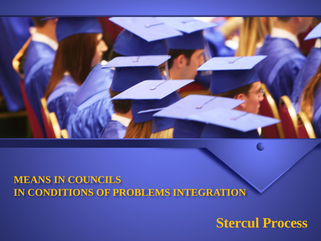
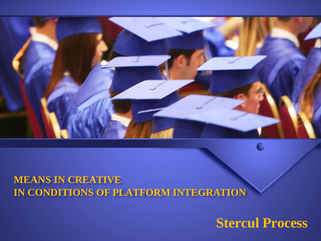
COUNCILS: COUNCILS -> CREATIVE
PROBLEMS: PROBLEMS -> PLATFORM
